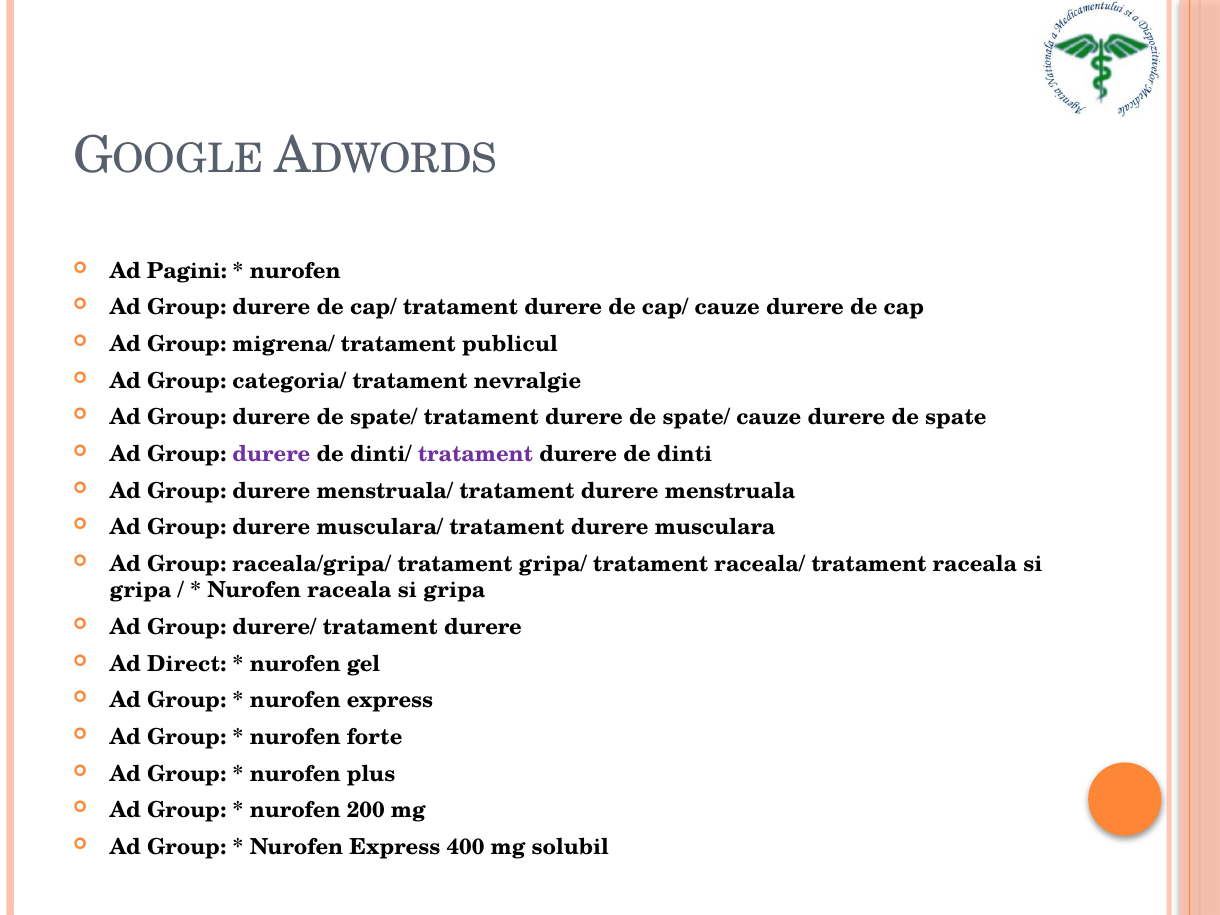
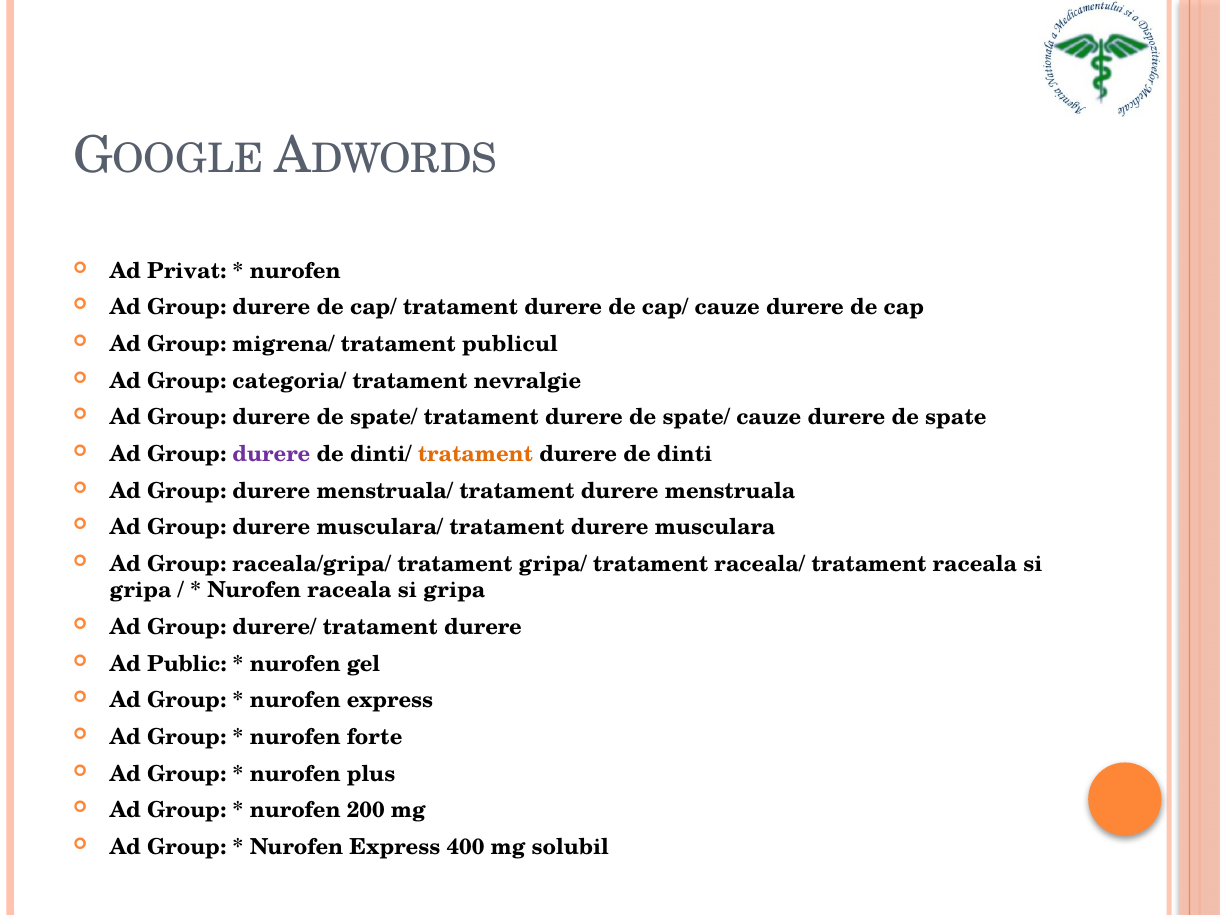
Pagini: Pagini -> Privat
tratament at (475, 454) colour: purple -> orange
Direct: Direct -> Public
